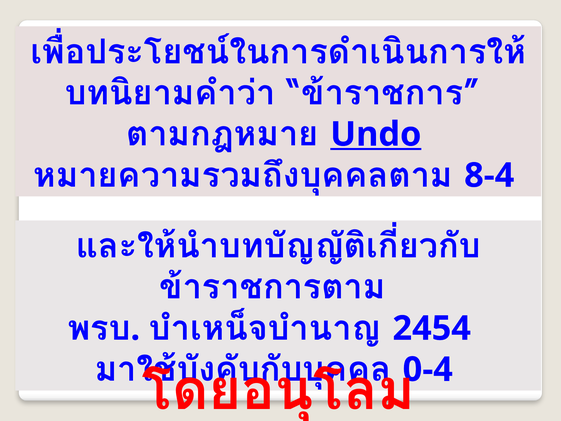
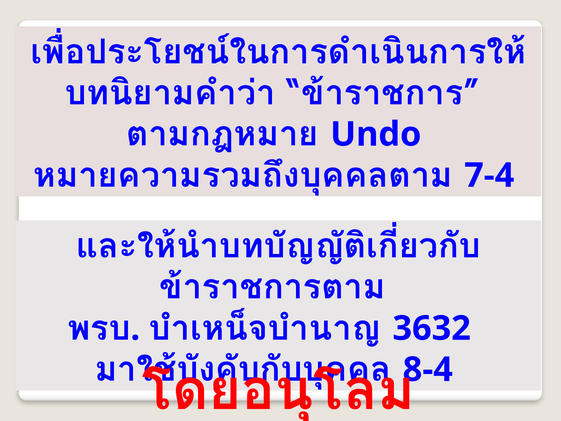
Undo underline: present -> none
8-4: 8-4 -> 7-4
2454: 2454 -> 3632
0-4: 0-4 -> 8-4
